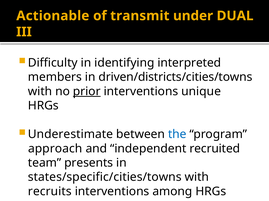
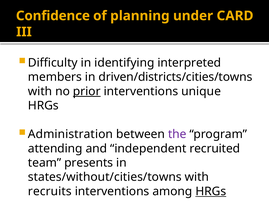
Actionable: Actionable -> Confidence
transmit: transmit -> planning
DUAL: DUAL -> CARD
Underestimate: Underestimate -> Administration
the colour: blue -> purple
approach: approach -> attending
states/specific/cities/towns: states/specific/cities/towns -> states/without/cities/towns
HRGs at (211, 192) underline: none -> present
